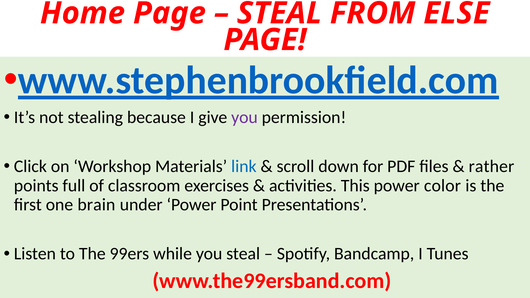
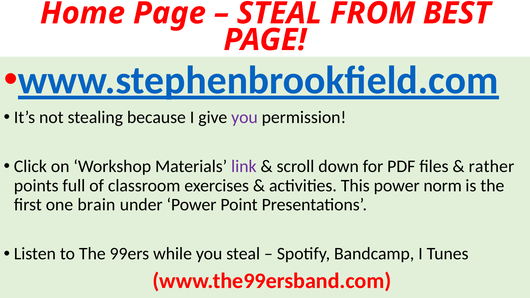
ELSE: ELSE -> BEST
link colour: blue -> purple
color: color -> norm
